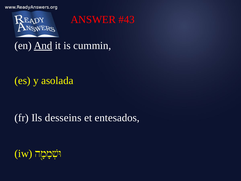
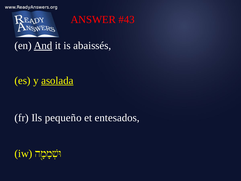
cummin: cummin -> abaissés
asolada underline: none -> present
desseins: desseins -> pequeño
